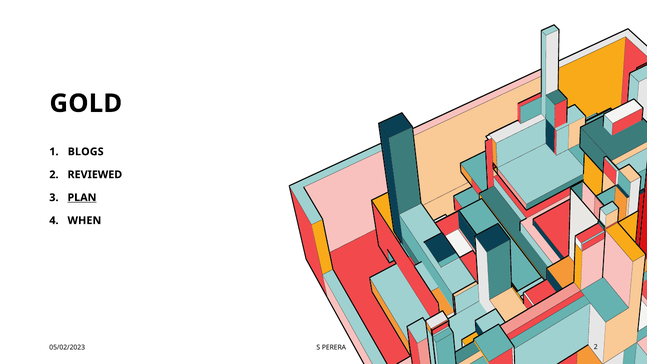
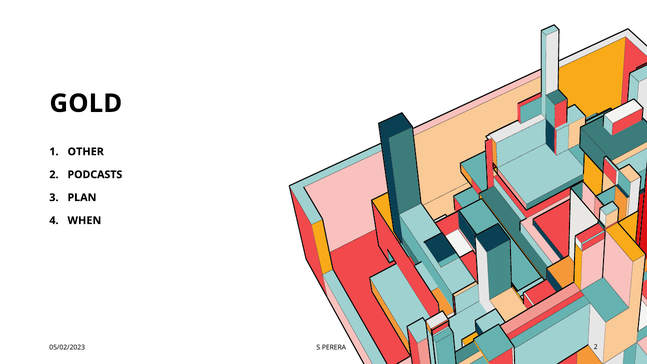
BLOGS: BLOGS -> OTHER
REVIEWED: REVIEWED -> PODCASTS
PLAN underline: present -> none
